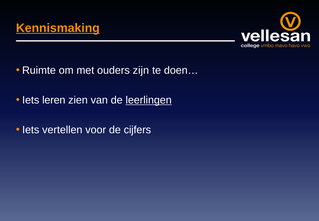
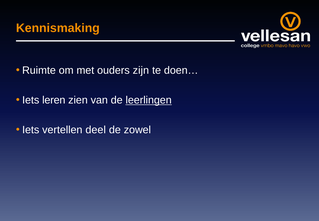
Kennismaking underline: present -> none
voor: voor -> deel
cijfers: cijfers -> zowel
